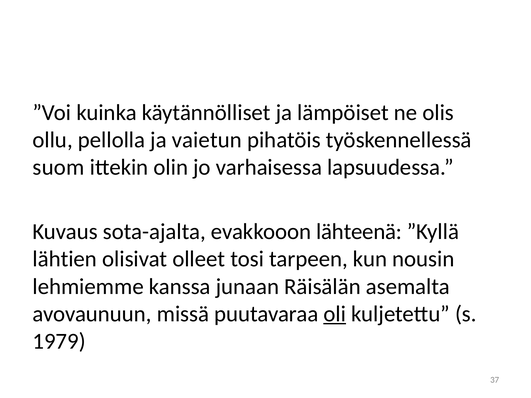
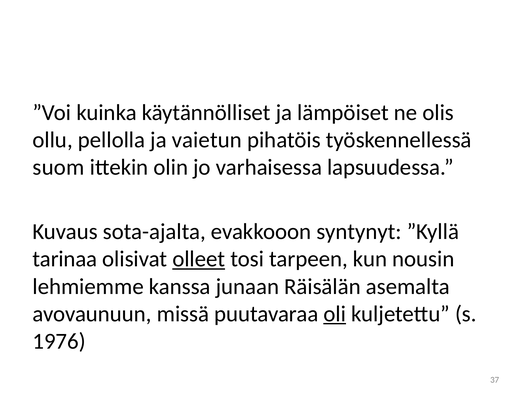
lähteenä: lähteenä -> syntynyt
lähtien: lähtien -> tarinaa
olleet underline: none -> present
1979: 1979 -> 1976
